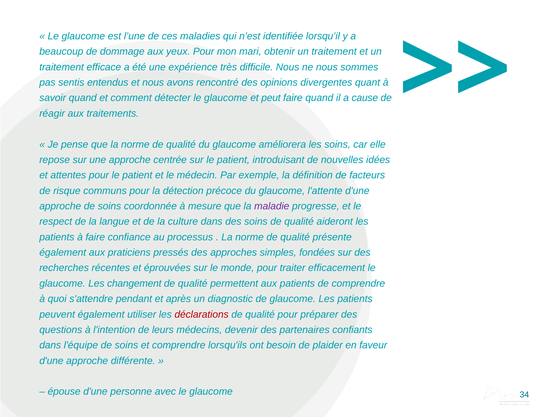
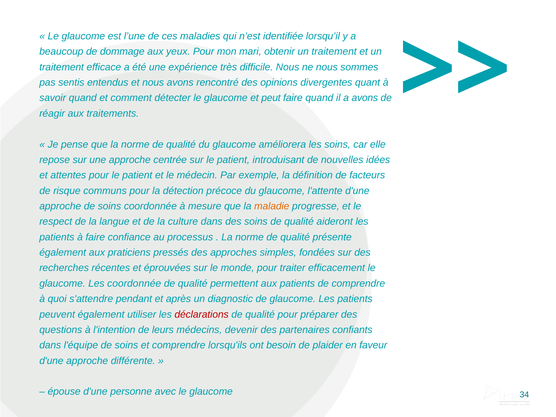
a cause: cause -> avons
maladie colour: purple -> orange
Les changement: changement -> coordonnée
